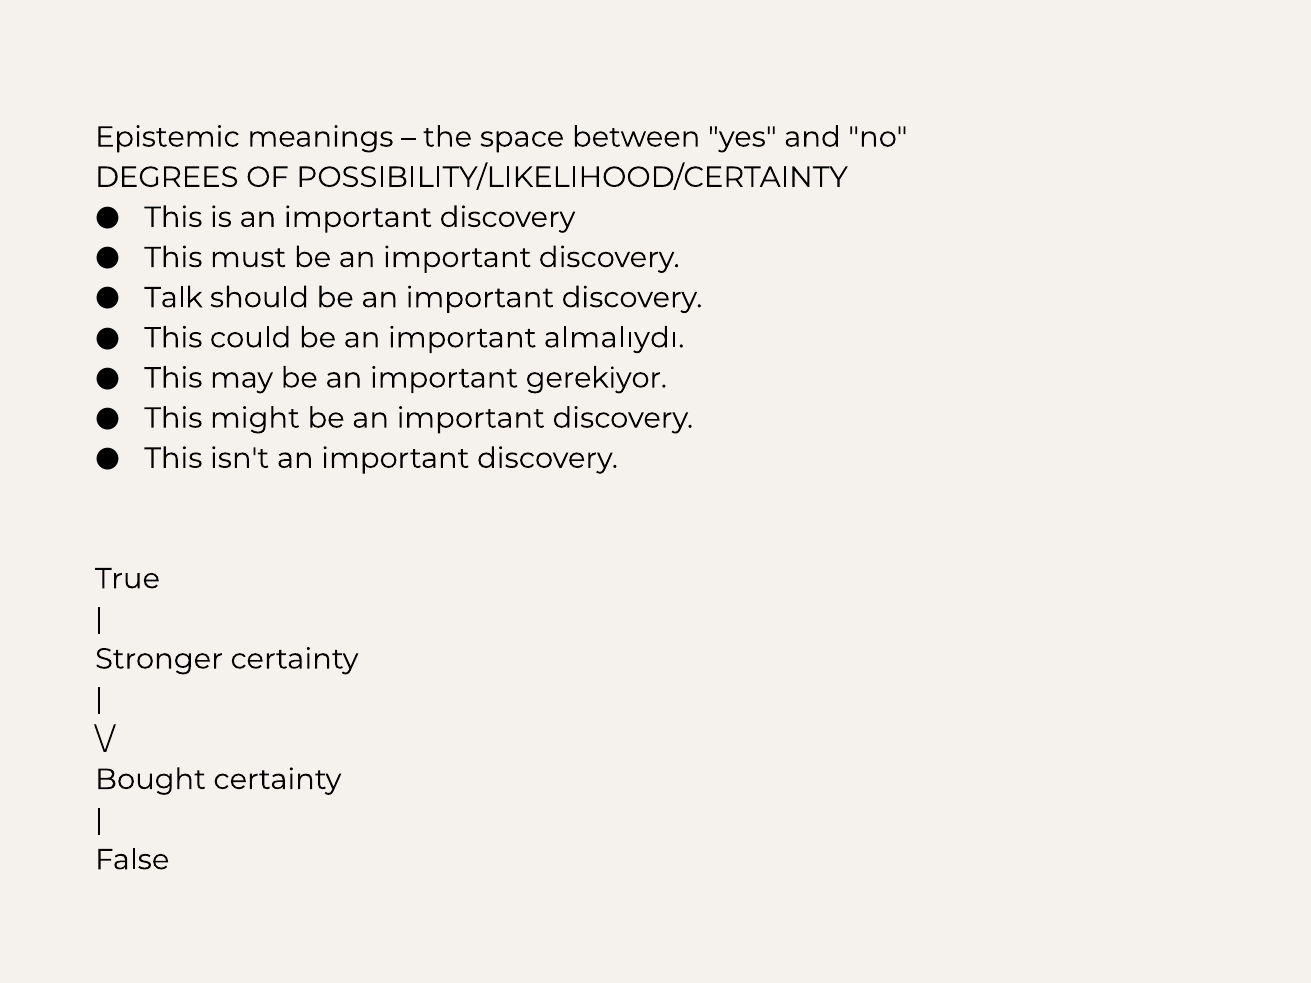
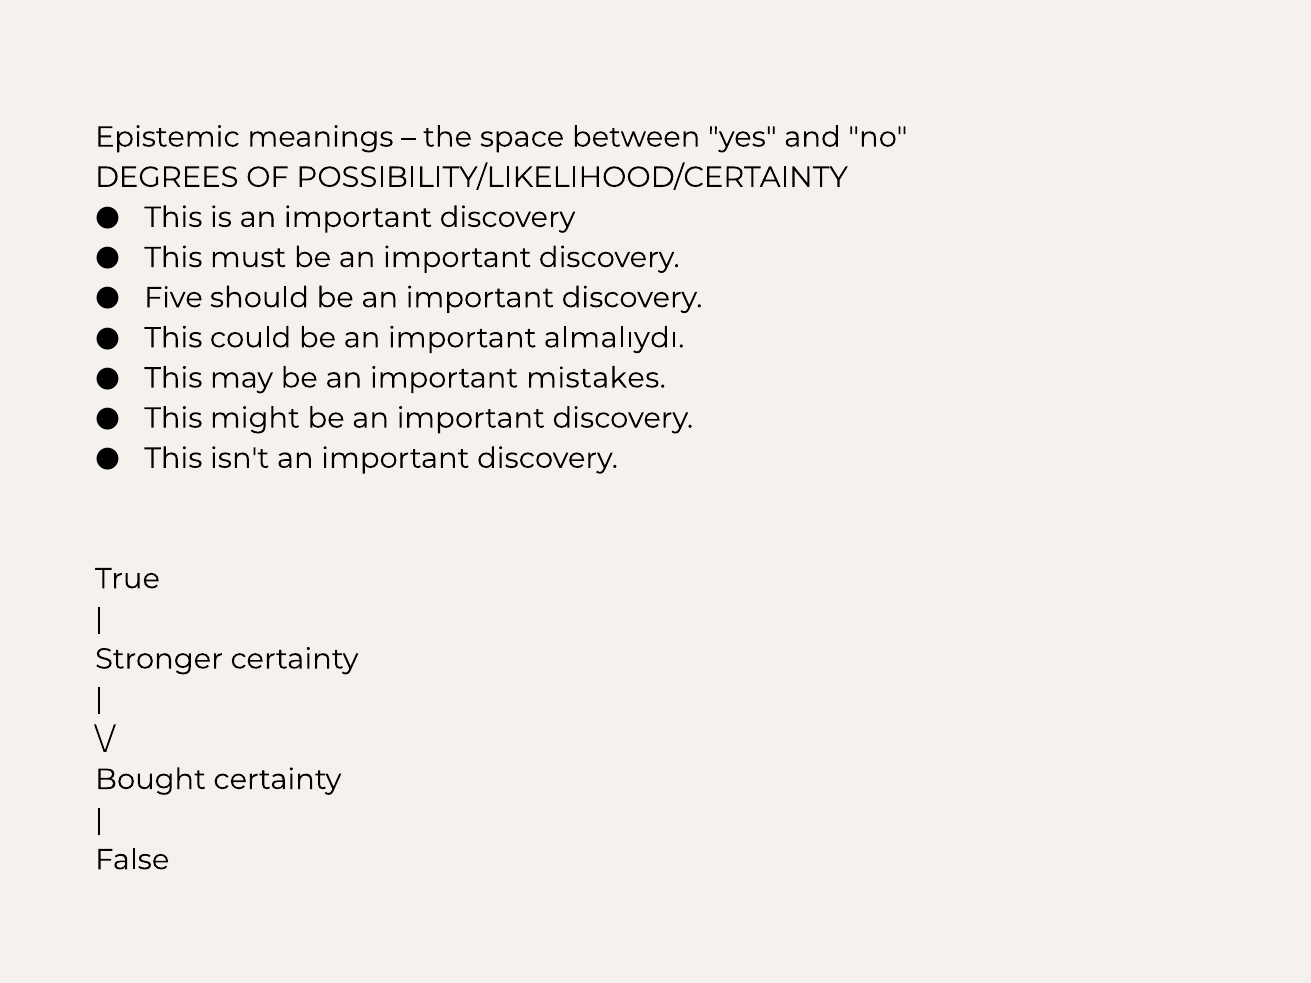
Talk: Talk -> Five
gerekiyor: gerekiyor -> mistakes
